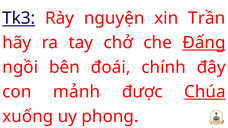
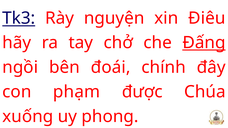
Trần: Trần -> Điêu
mảnh: mảnh -> phạm
Chúa underline: present -> none
